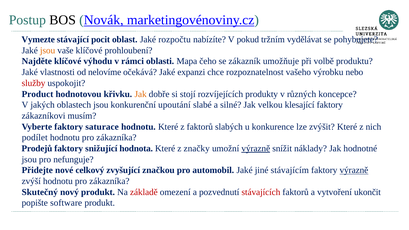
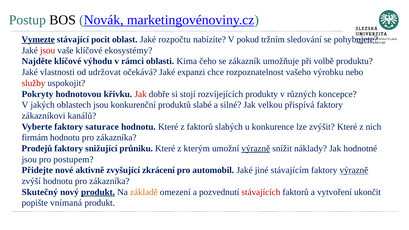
Vymezte underline: none -> present
vydělávat: vydělávat -> sledování
jsou at (48, 50) colour: orange -> red
prohloubení: prohloubení -> ekosystémy
Mapa: Mapa -> Kima
nelovíme: nelovíme -> udržovat
Product: Product -> Pokryty
Jak at (141, 94) colour: orange -> red
upoutání: upoutání -> produktů
klesající: klesající -> přispívá
musím: musím -> kanálů
podílet: podílet -> firmám
hodnota: hodnota -> průniku
značky: značky -> kterým
nefunguje: nefunguje -> postupem
celkový: celkový -> aktivně
značkou: značkou -> zkrácení
produkt at (98, 192) underline: none -> present
základě colour: red -> orange
software: software -> vnímaná
